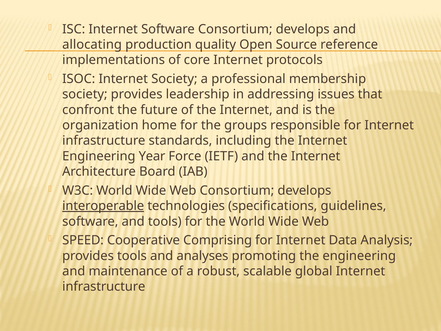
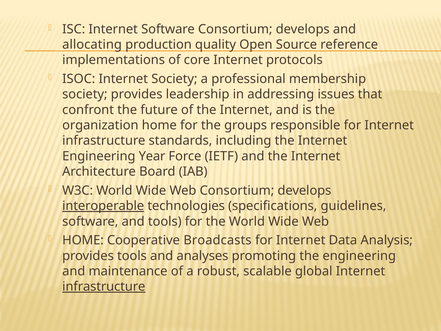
SPEED at (83, 240): SPEED -> HOME
Comprising: Comprising -> Broadcasts
infrastructure at (104, 286) underline: none -> present
